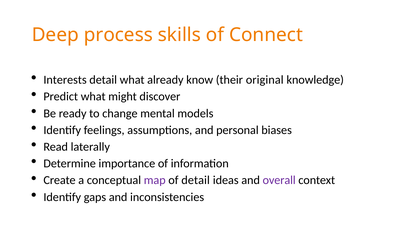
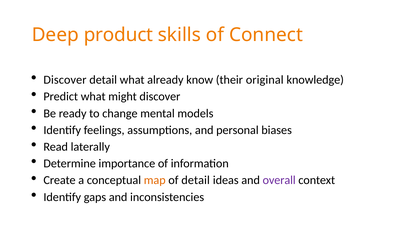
process: process -> product
Interests at (65, 80): Interests -> Discover
map colour: purple -> orange
